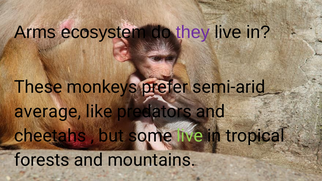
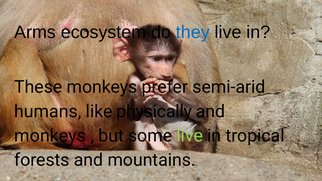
they colour: purple -> blue
average: average -> humans
predators: predators -> physically
cheetahs at (50, 136): cheetahs -> monkeys
